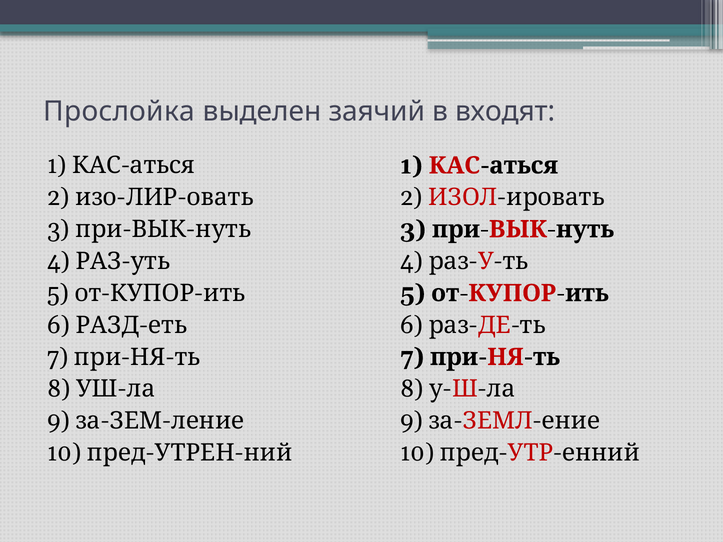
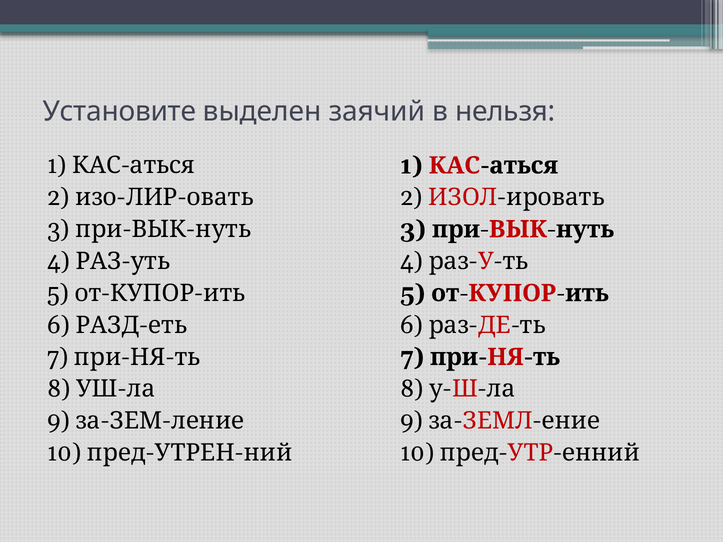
Прослойка: Прослойка -> Установите
входят: входят -> нельзя
